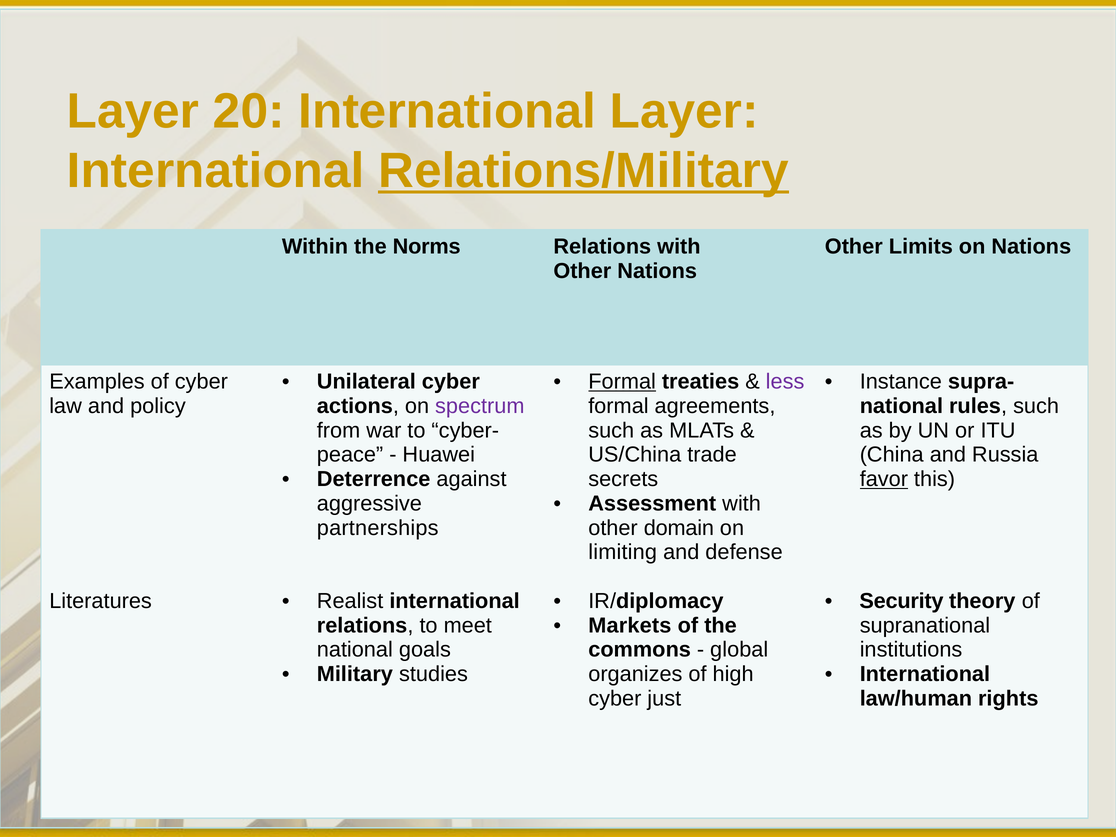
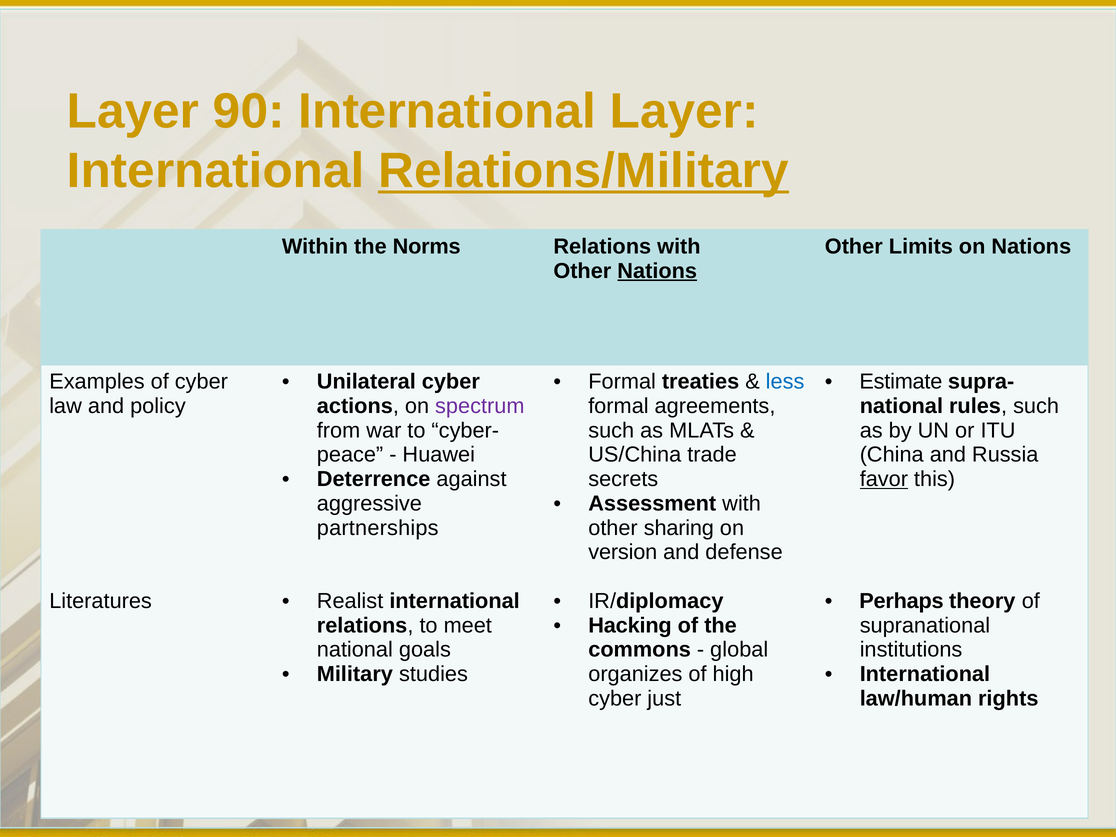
20: 20 -> 90
Nations at (657, 271) underline: none -> present
Formal at (622, 382) underline: present -> none
less colour: purple -> blue
Instance: Instance -> Estimate
domain: domain -> sharing
limiting: limiting -> version
Security: Security -> Perhaps
Markets: Markets -> Hacking
